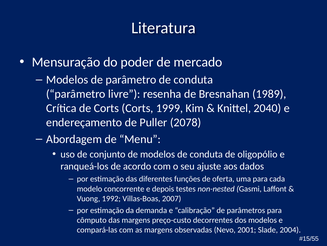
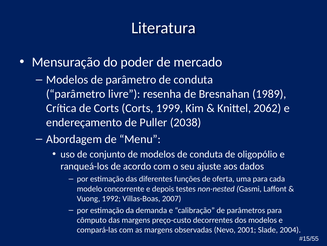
2040: 2040 -> 2062
2078: 2078 -> 2038
